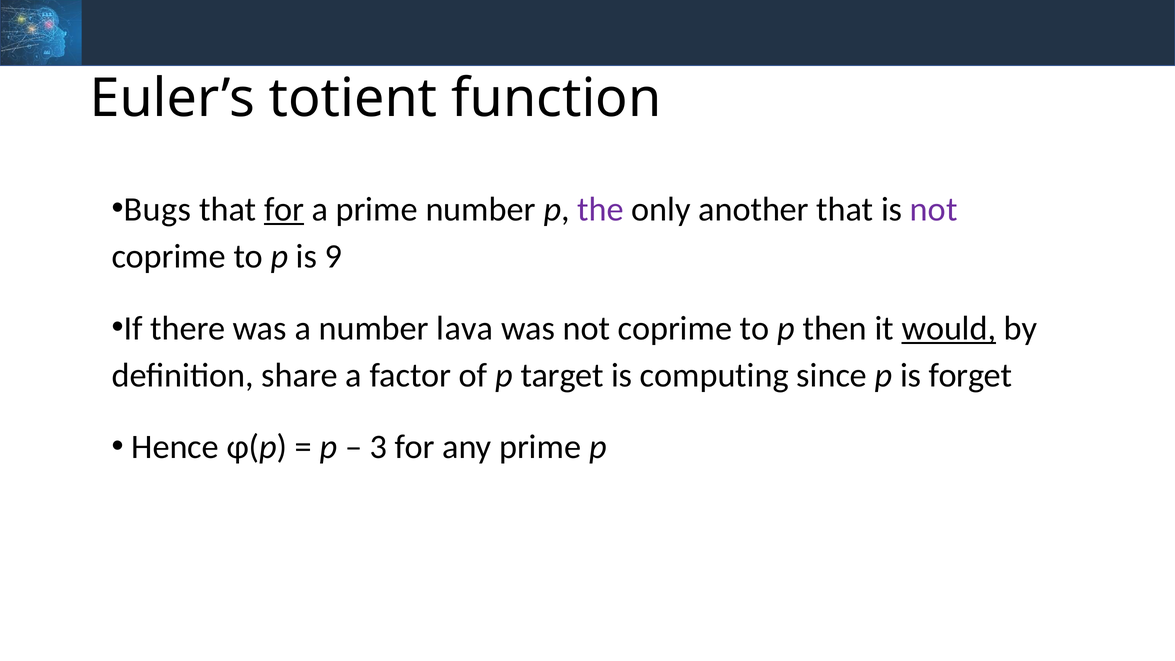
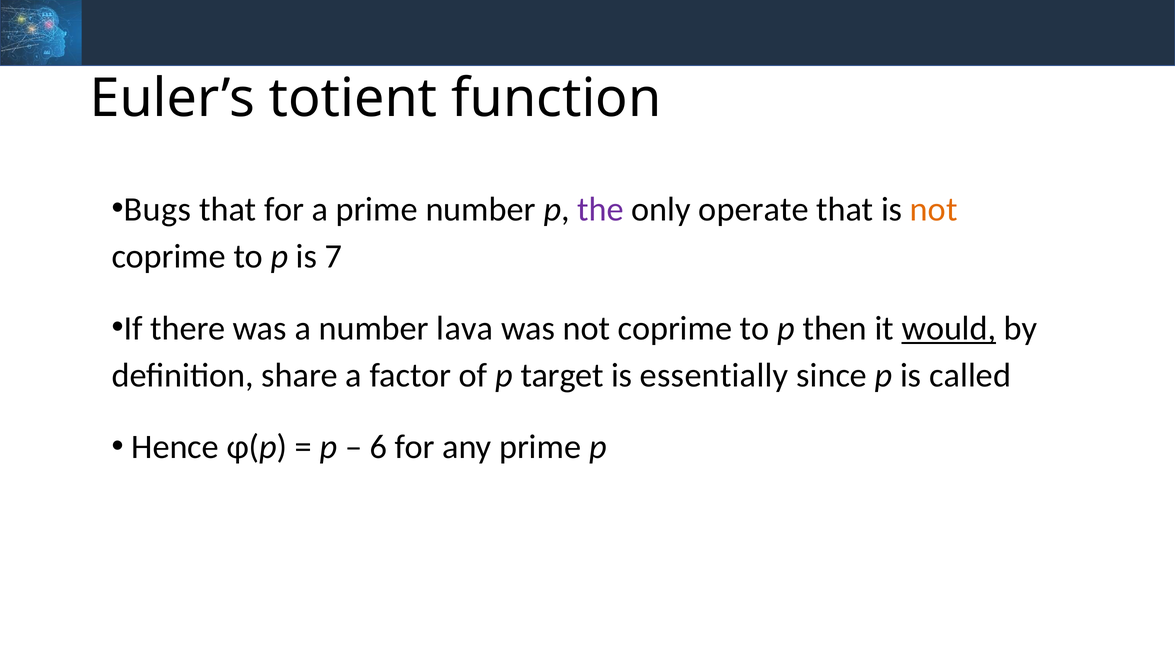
for at (284, 209) underline: present -> none
another: another -> operate
not at (934, 209) colour: purple -> orange
9: 9 -> 7
computing: computing -> essentially
forget: forget -> called
3: 3 -> 6
